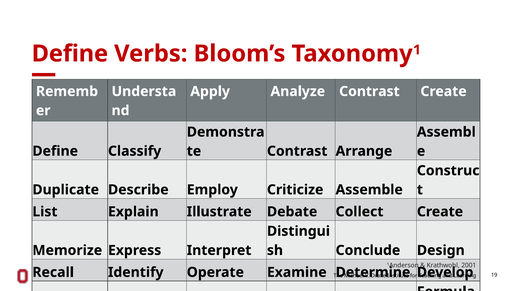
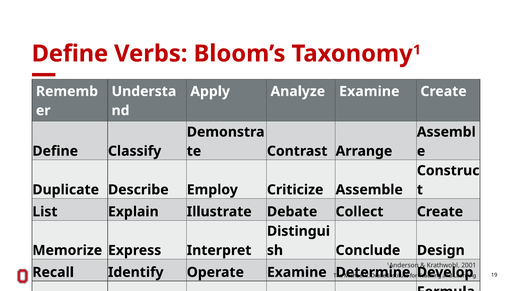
Analyze Contrast: Contrast -> Examine
